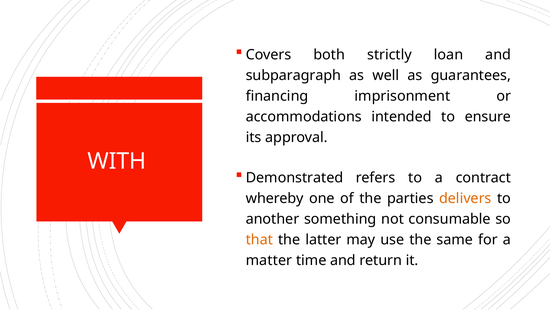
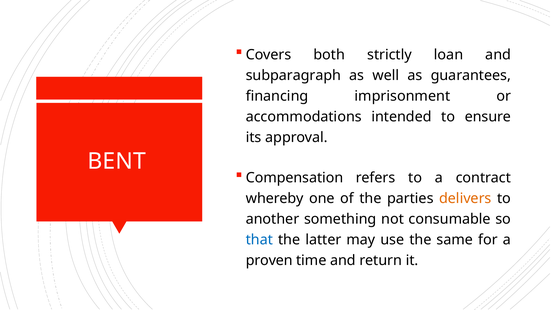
WITH: WITH -> BENT
Demonstrated: Demonstrated -> Compensation
that colour: orange -> blue
matter: matter -> proven
